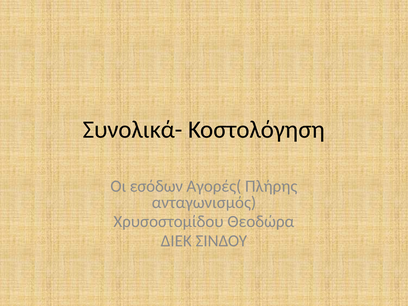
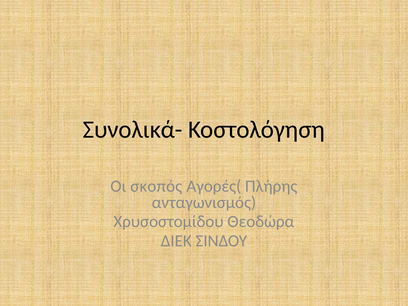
εσόδων: εσόδων -> σκοπός
